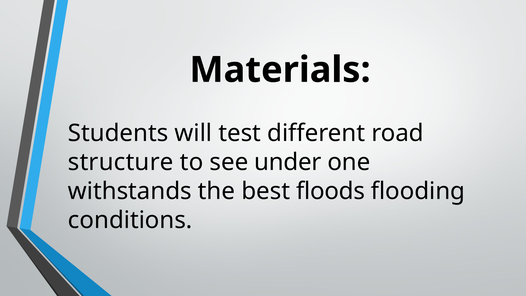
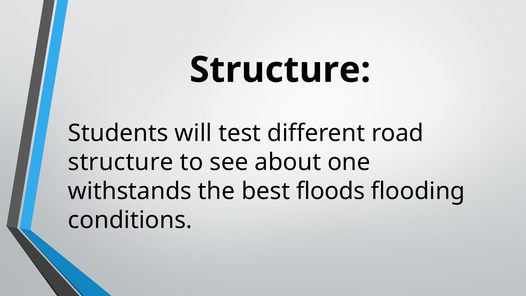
Materials at (280, 70): Materials -> Structure
under: under -> about
